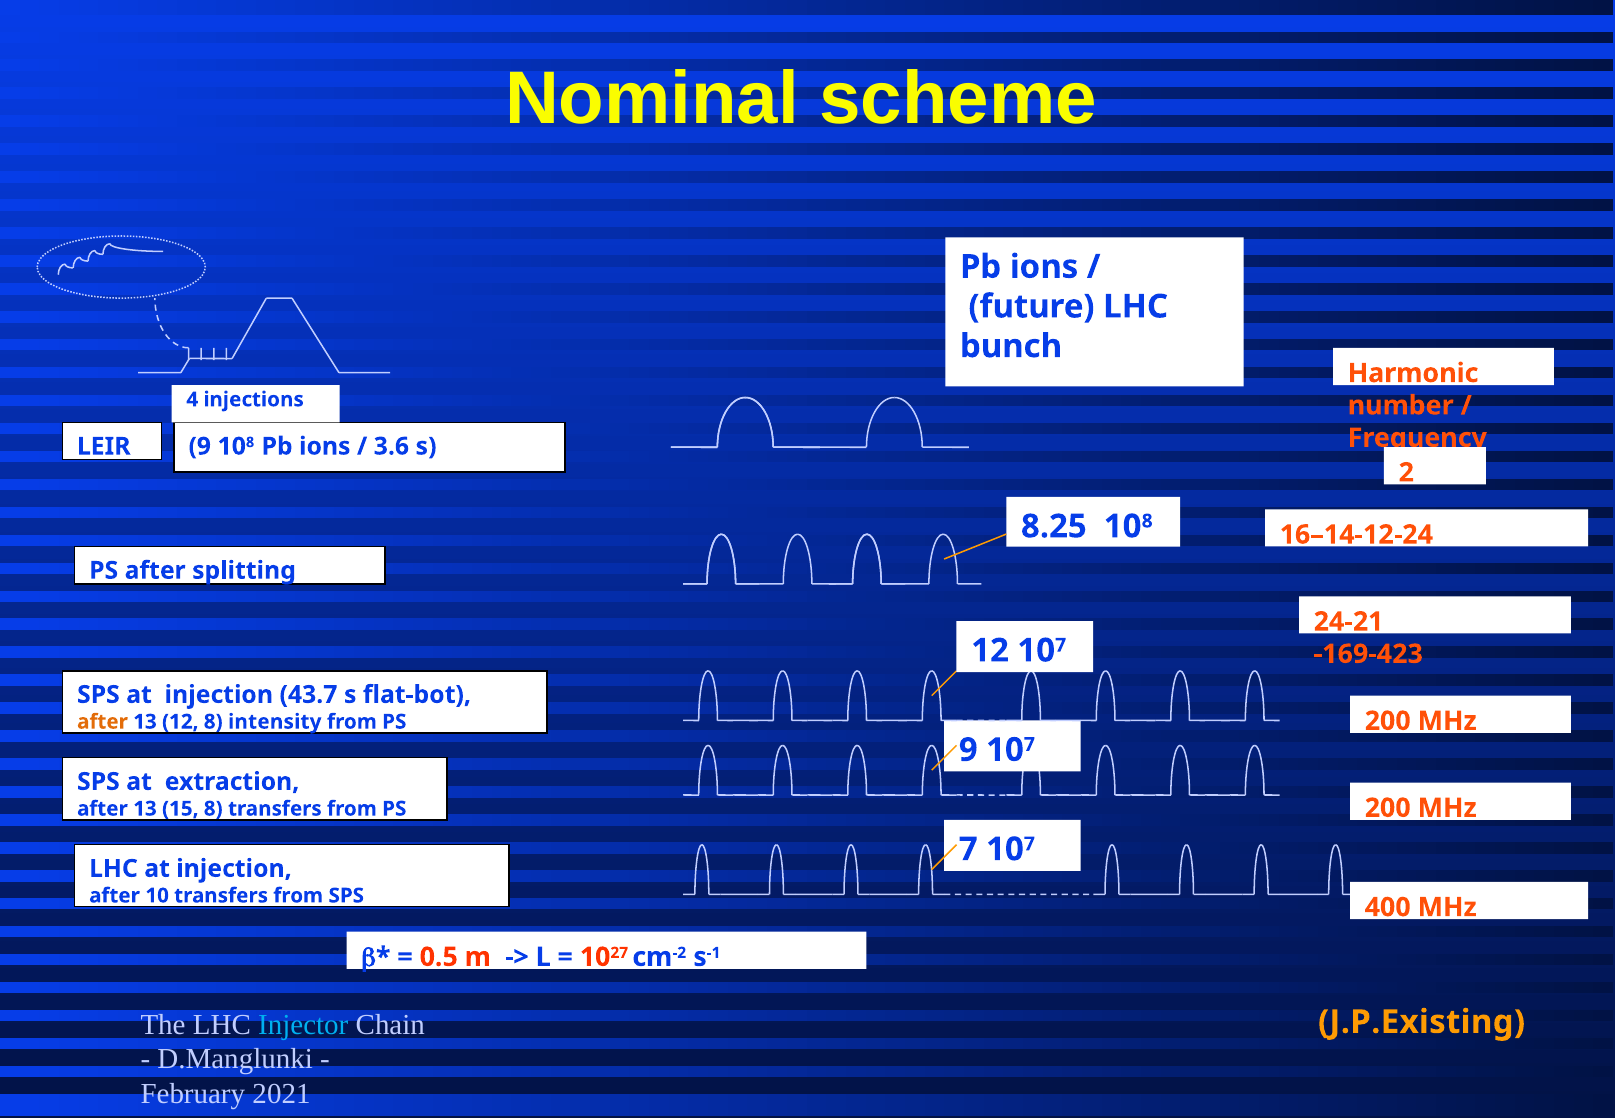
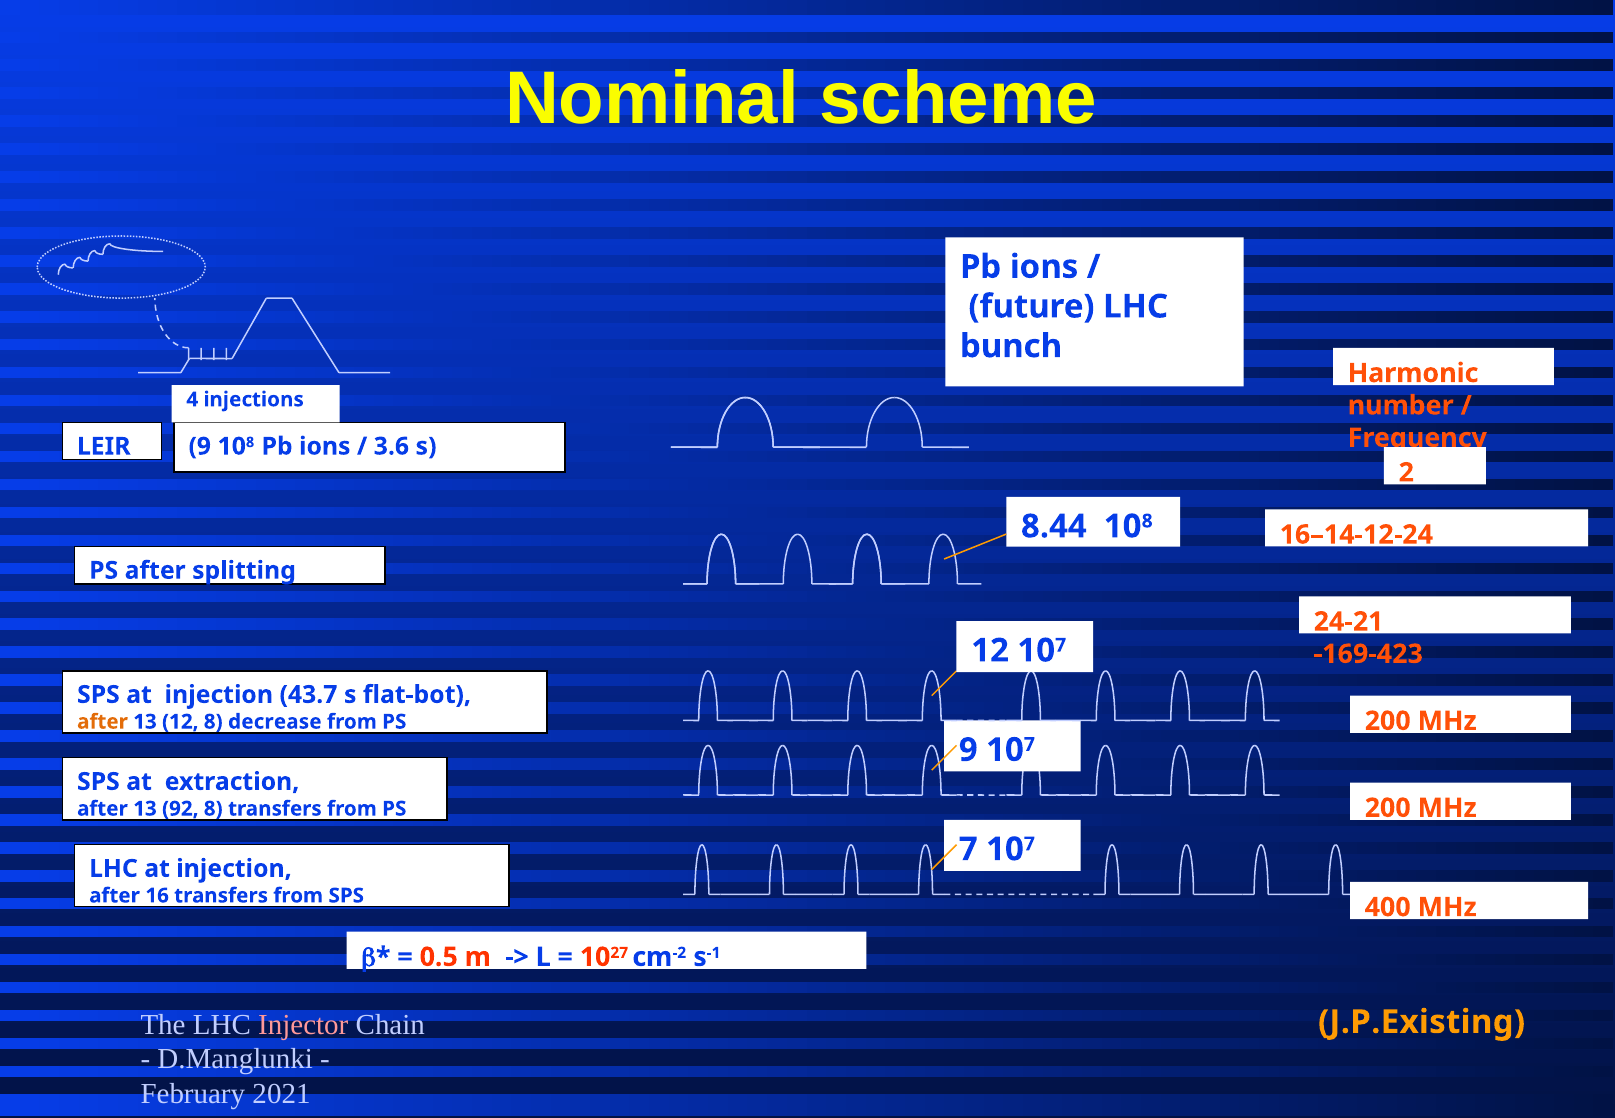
8.25: 8.25 -> 8.44
intensity: intensity -> decrease
15: 15 -> 92
10: 10 -> 16
Injector colour: light blue -> pink
